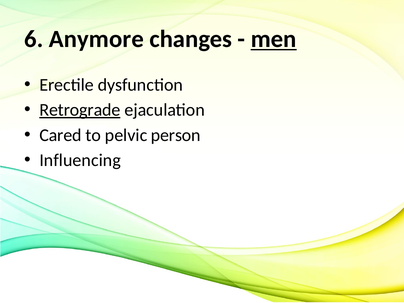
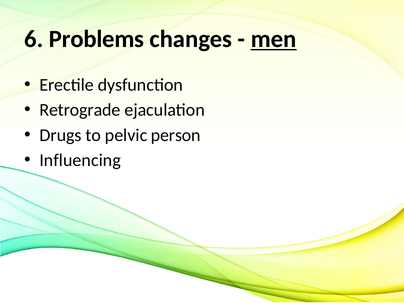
Anymore: Anymore -> Problems
Retrograde underline: present -> none
Cared: Cared -> Drugs
